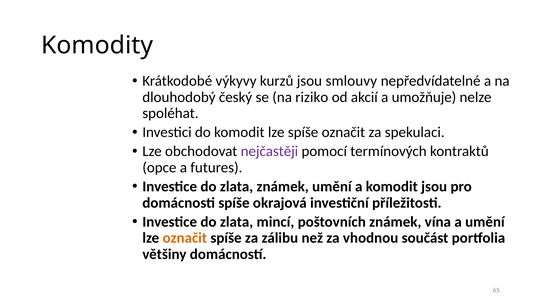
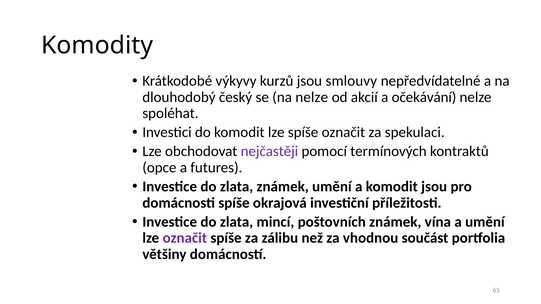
na riziko: riziko -> nelze
umožňuje: umožňuje -> očekávání
označit at (185, 238) colour: orange -> purple
